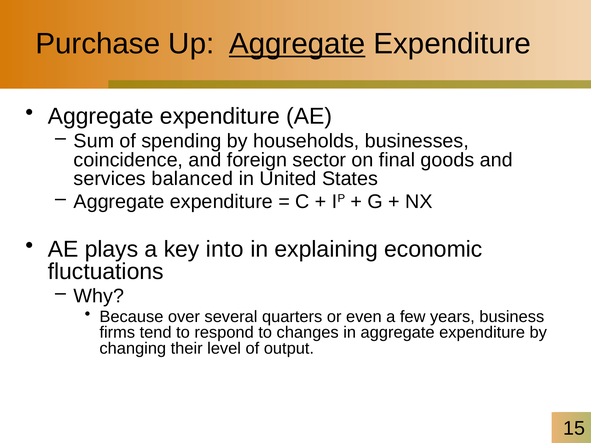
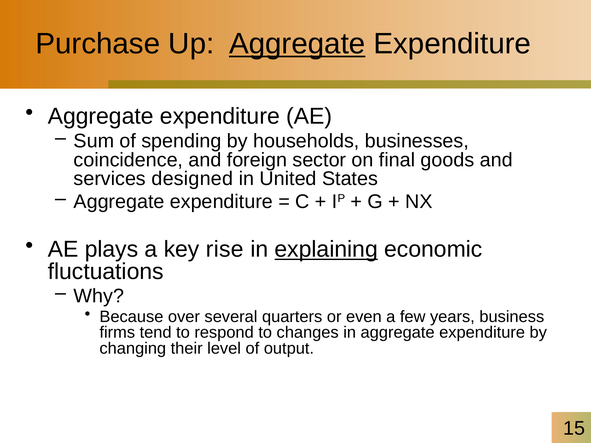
balanced: balanced -> designed
into: into -> rise
explaining underline: none -> present
